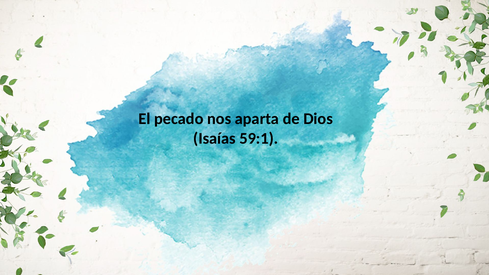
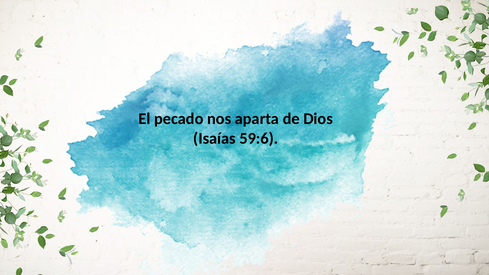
59:1: 59:1 -> 59:6
